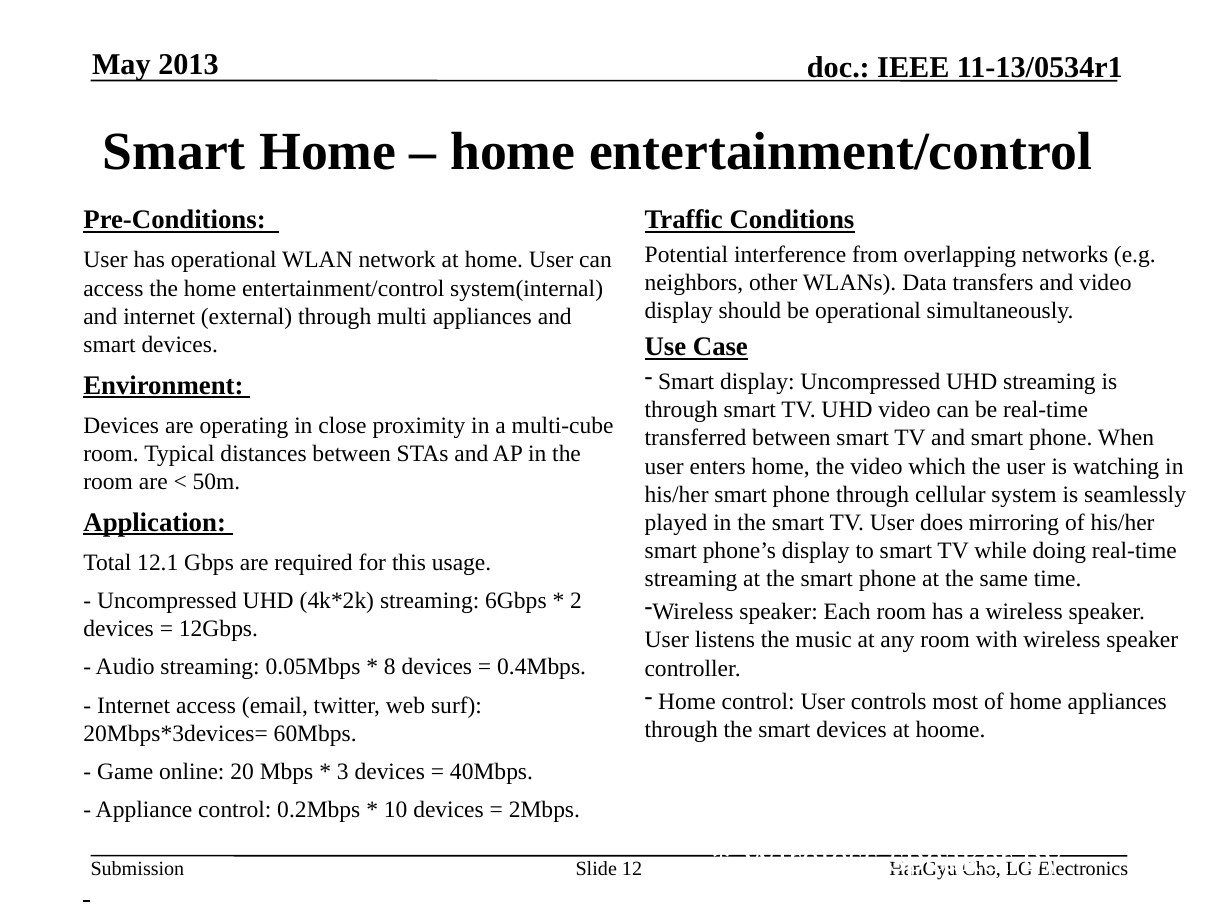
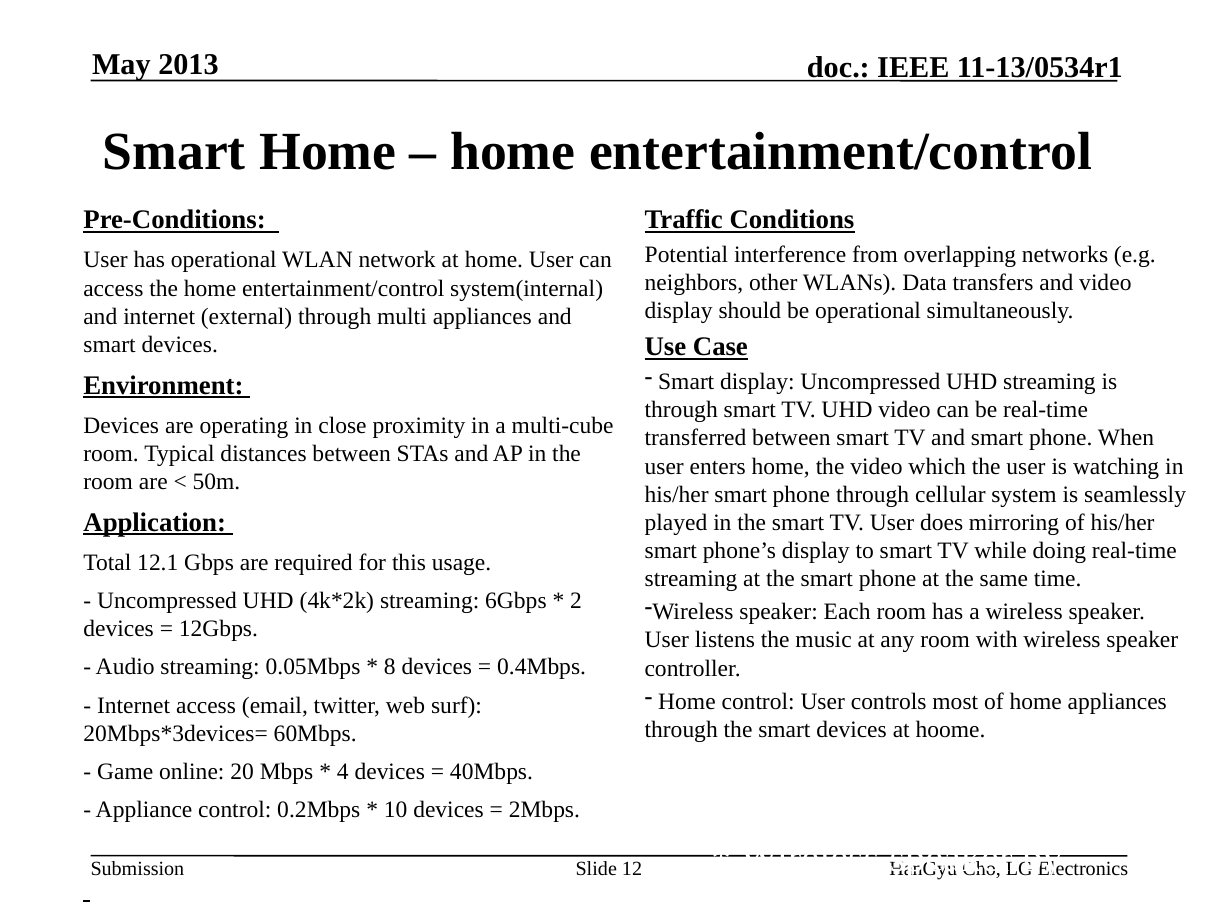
3: 3 -> 4
